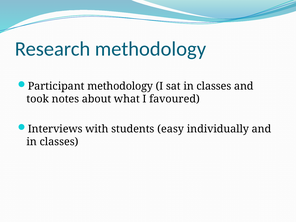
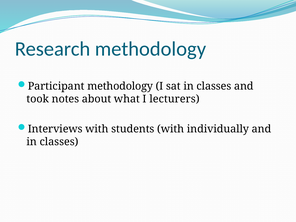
favoured: favoured -> lecturers
students easy: easy -> with
